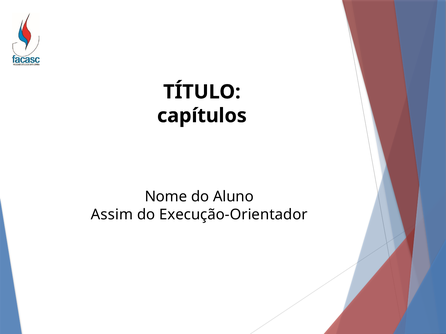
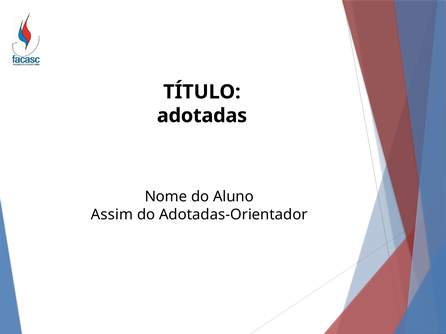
capítulos: capítulos -> adotadas
Execução-Orientador: Execução-Orientador -> Adotadas-Orientador
